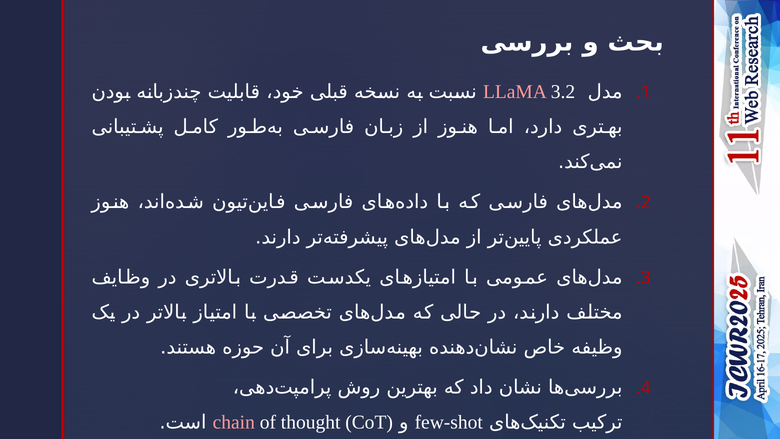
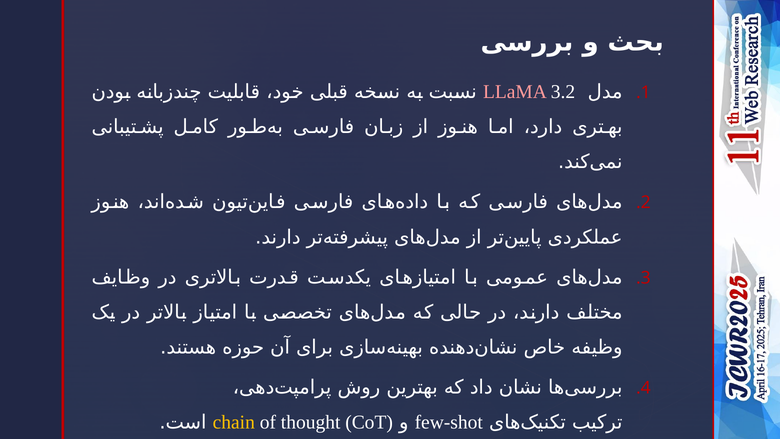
chain colour: pink -> yellow
